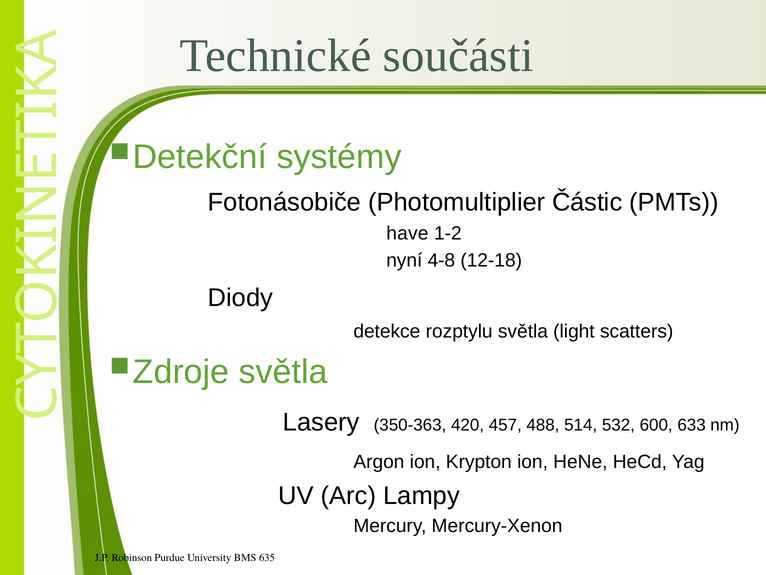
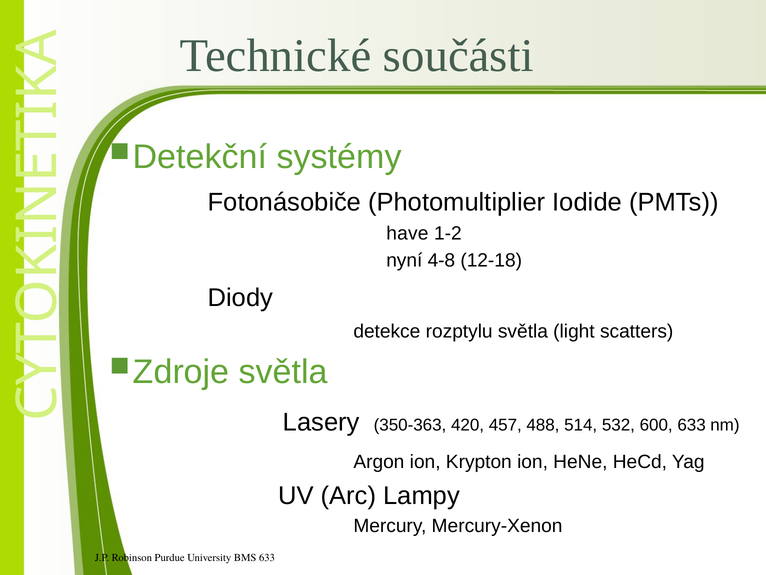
Částic: Částic -> Iodide
BMS 635: 635 -> 633
